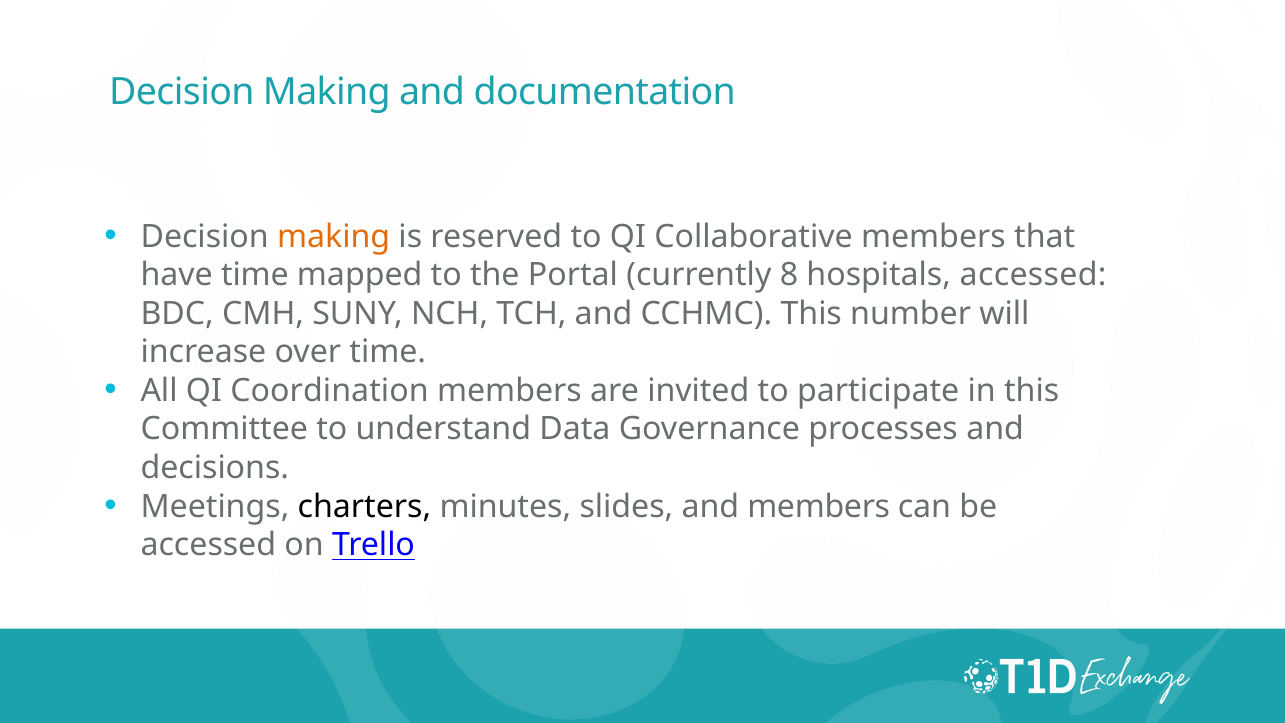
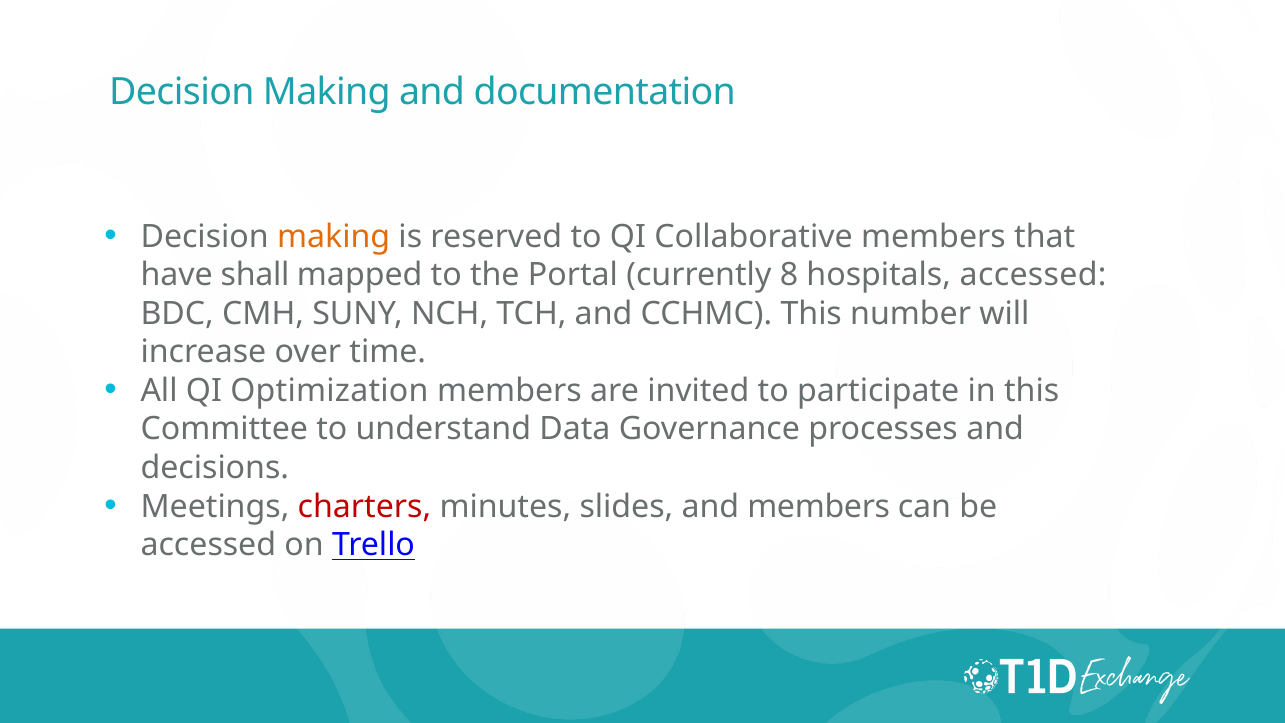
have time: time -> shall
Coordination: Coordination -> Optimization
charters colour: black -> red
